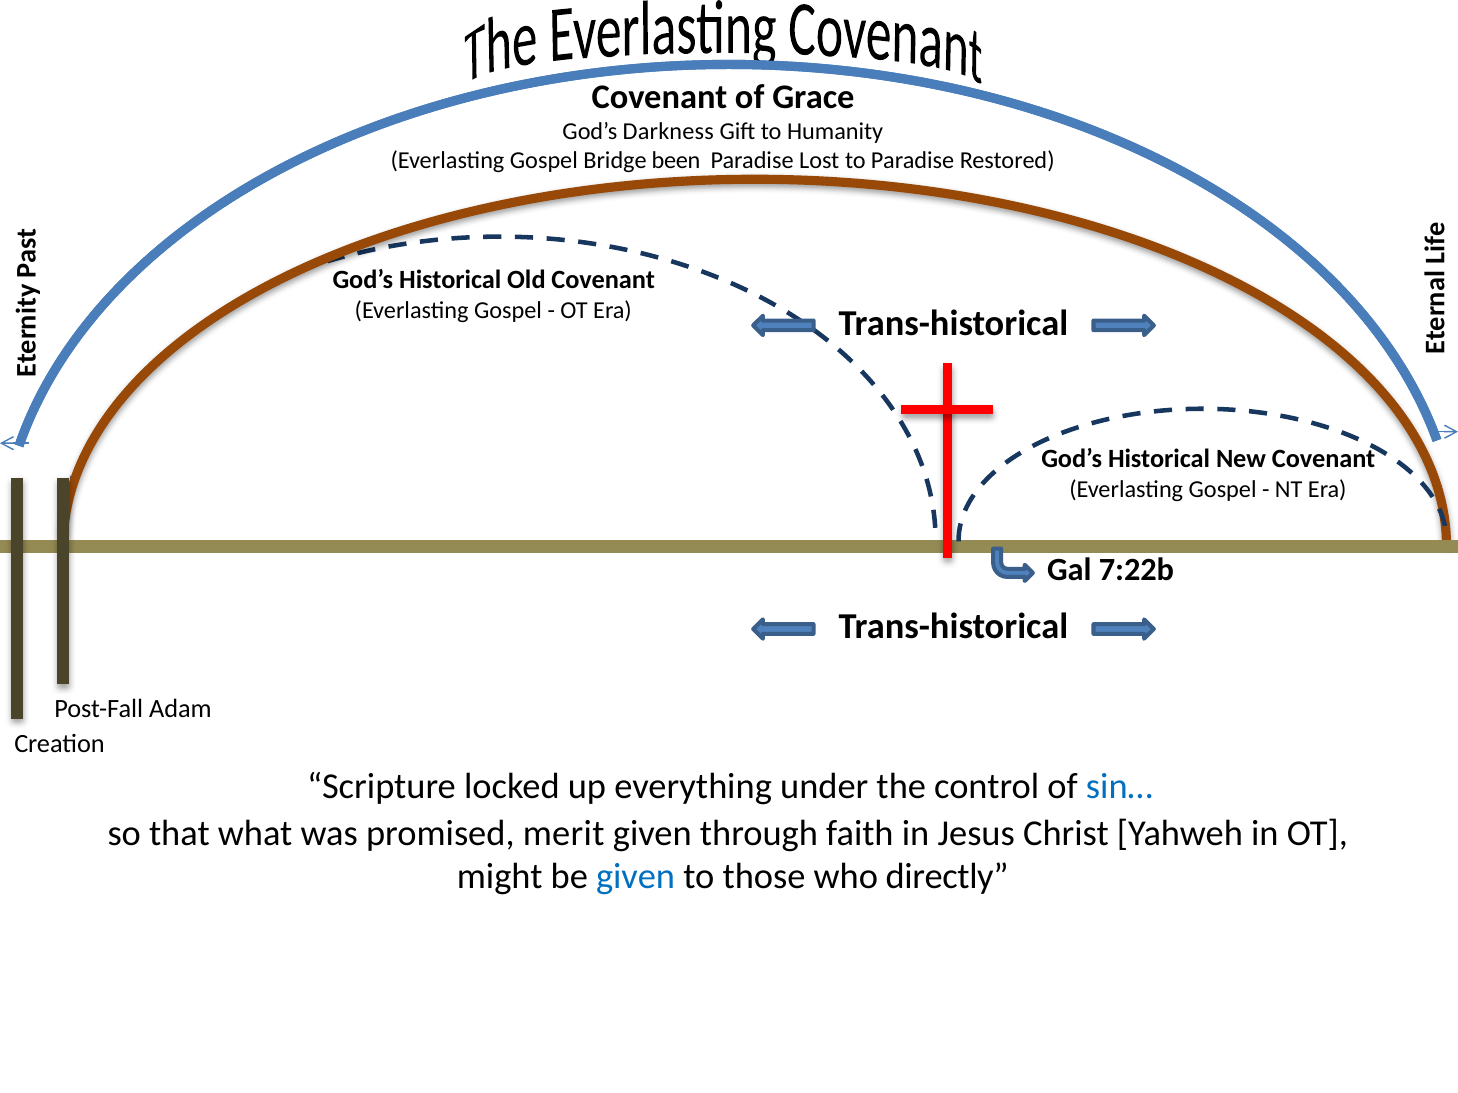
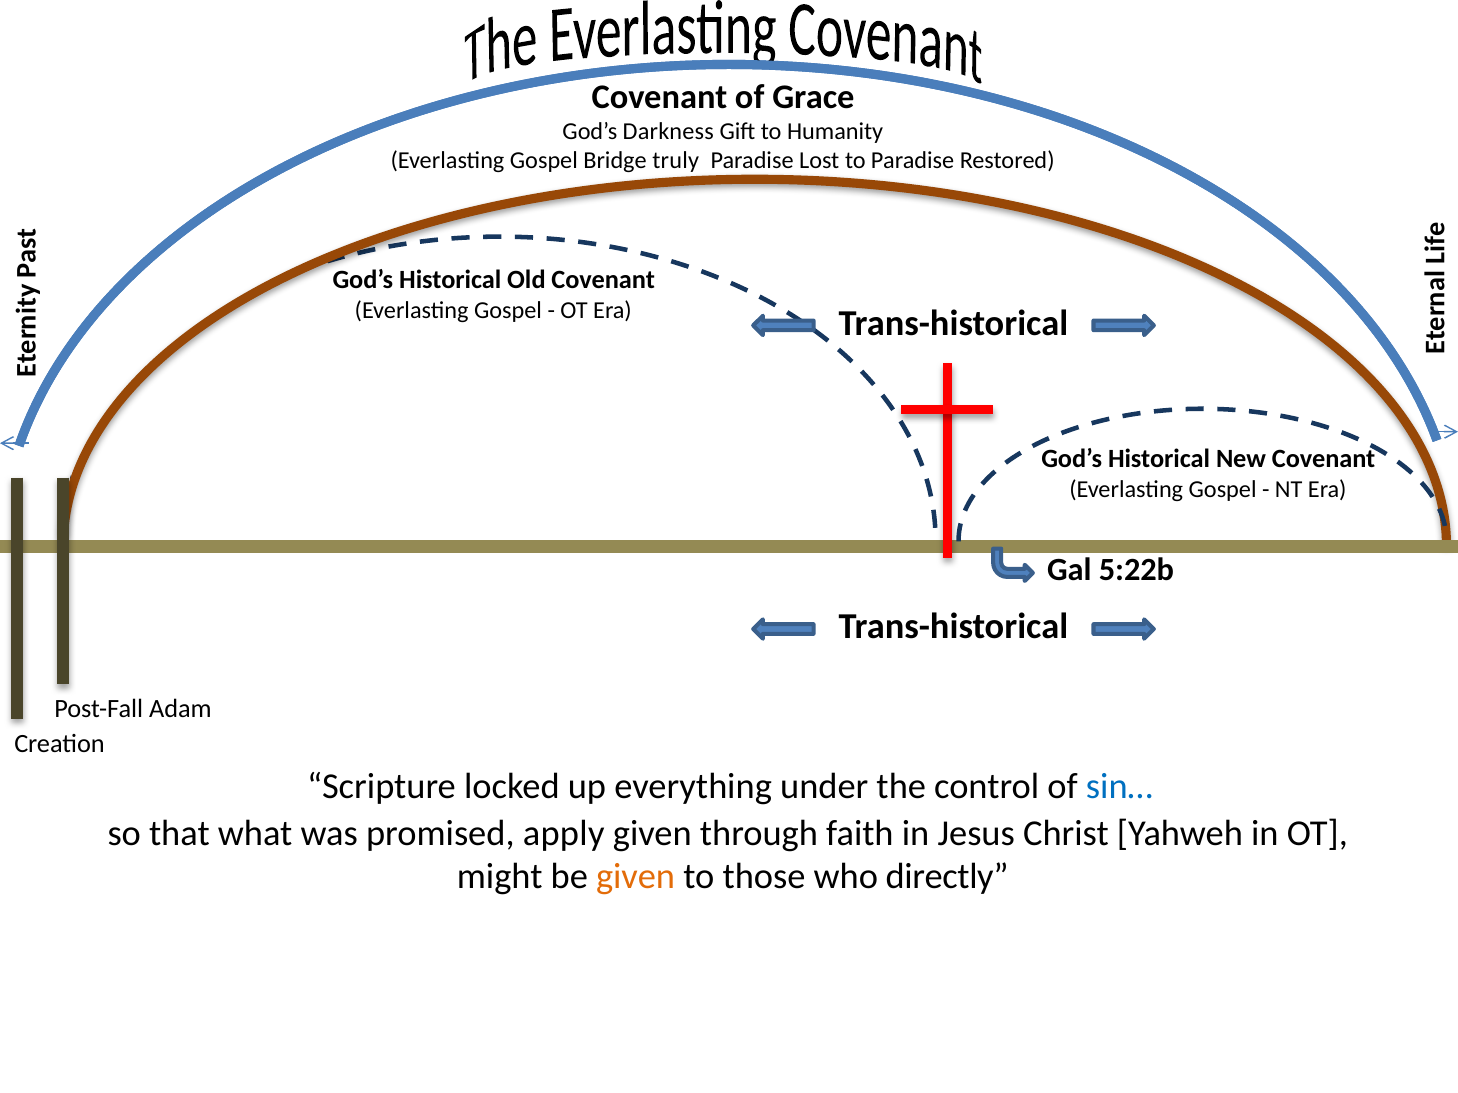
been: been -> truly
7:22b: 7:22b -> 5:22b
merit: merit -> apply
given at (636, 877) colour: blue -> orange
